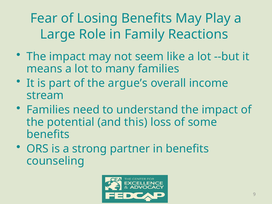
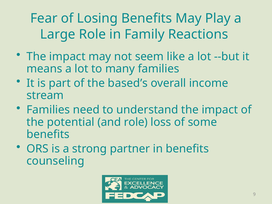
argue’s: argue’s -> based’s
and this: this -> role
